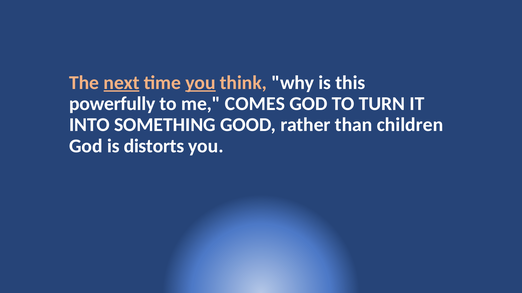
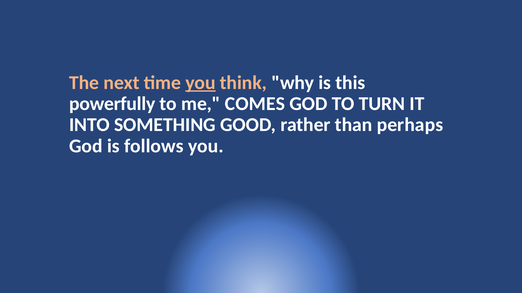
next underline: present -> none
children: children -> perhaps
distorts: distorts -> follows
